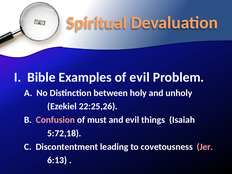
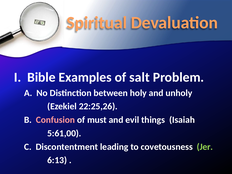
of evil: evil -> salt
5:72,18: 5:72,18 -> 5:61,00
Jer colour: pink -> light green
